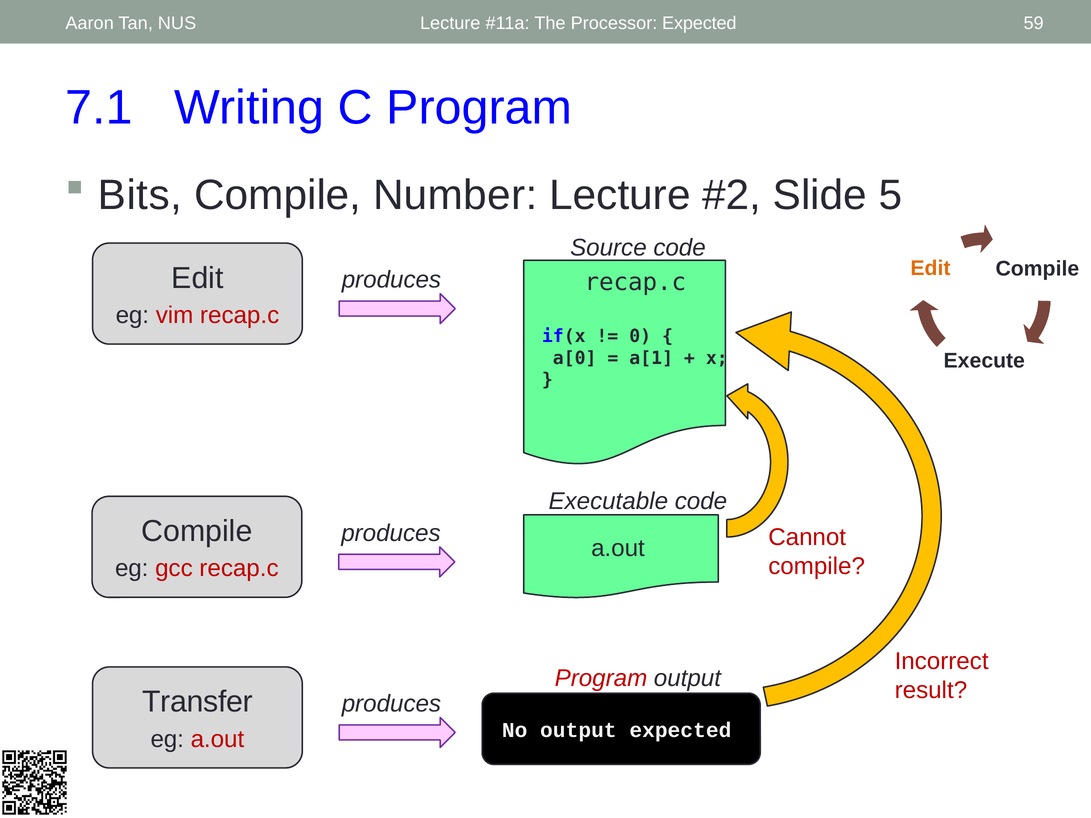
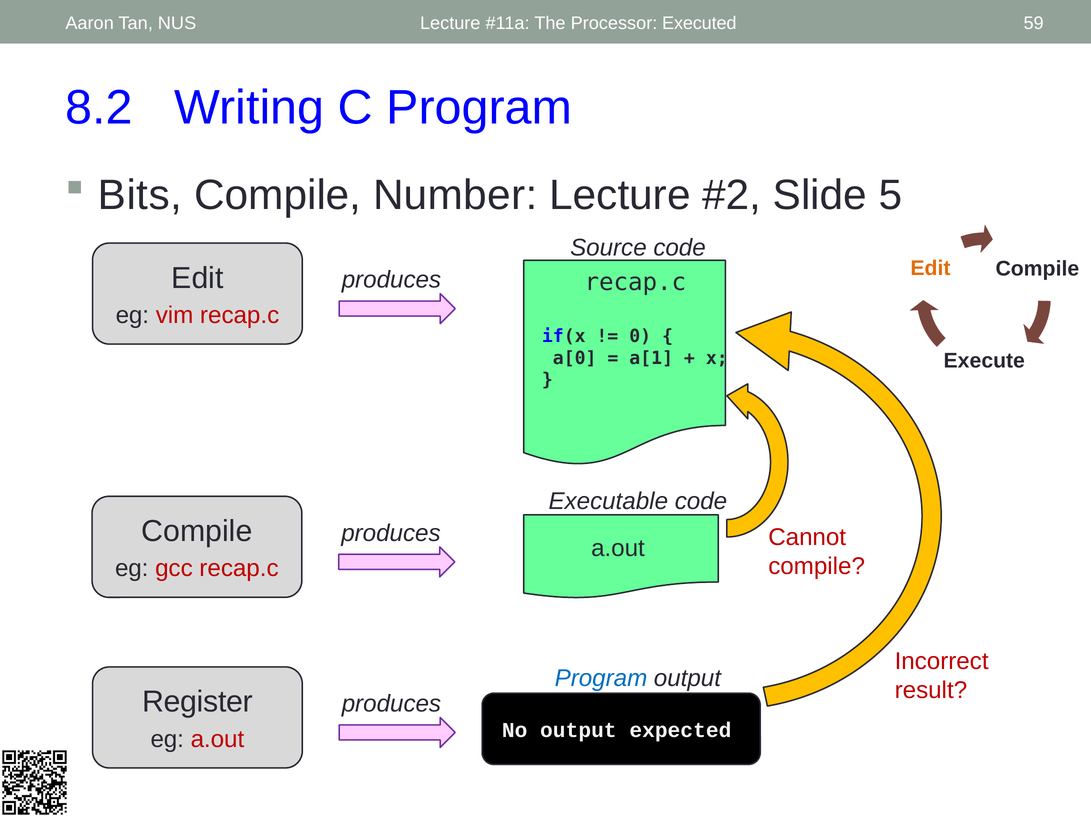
Processor Expected: Expected -> Executed
7.1: 7.1 -> 8.2
Program at (601, 679) colour: red -> blue
Transfer: Transfer -> Register
